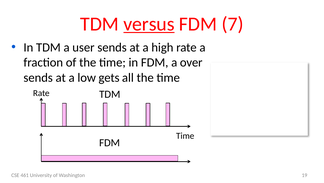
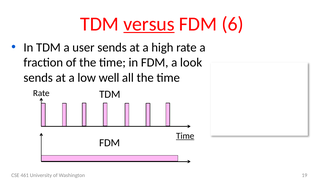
7: 7 -> 6
over: over -> look
gets: gets -> well
Time at (185, 135) underline: none -> present
